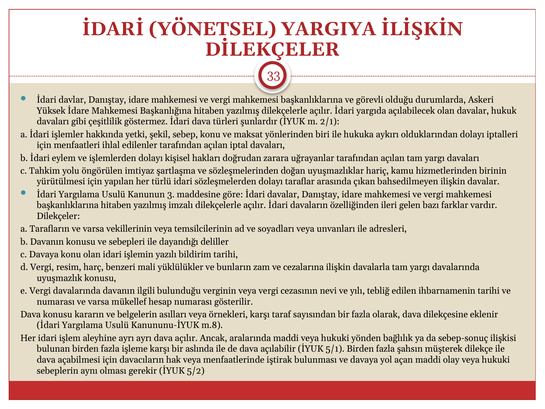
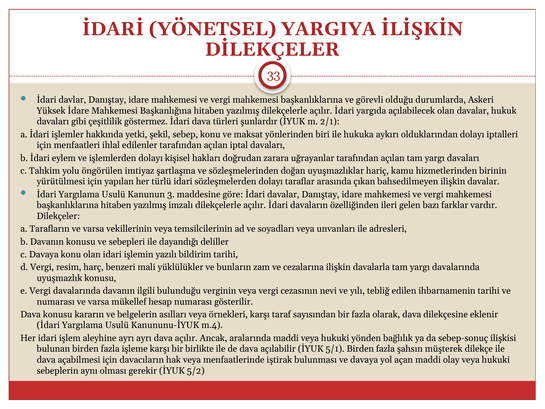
m.8: m.8 -> m.4
aslında: aslında -> birlikte
